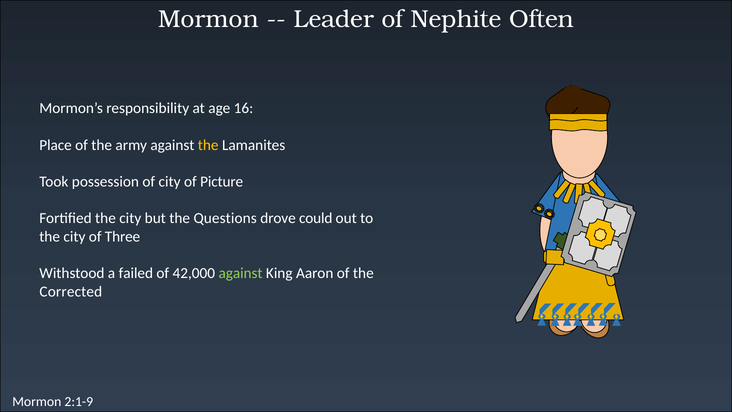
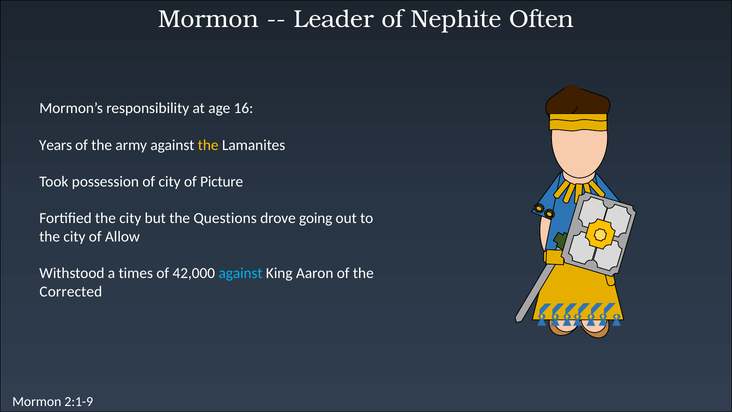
Place: Place -> Years
could: could -> going
Three: Three -> Allow
failed: failed -> times
against at (241, 273) colour: light green -> light blue
